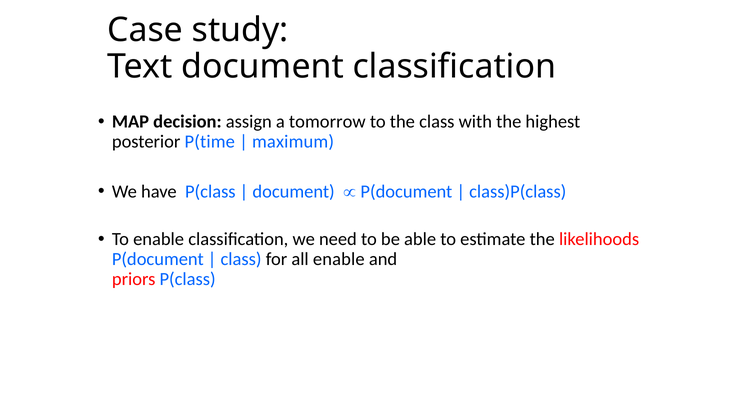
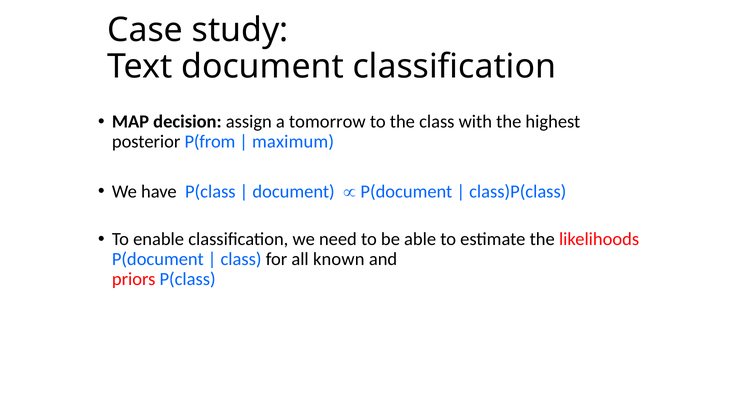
P(time: P(time -> P(from
all enable: enable -> known
